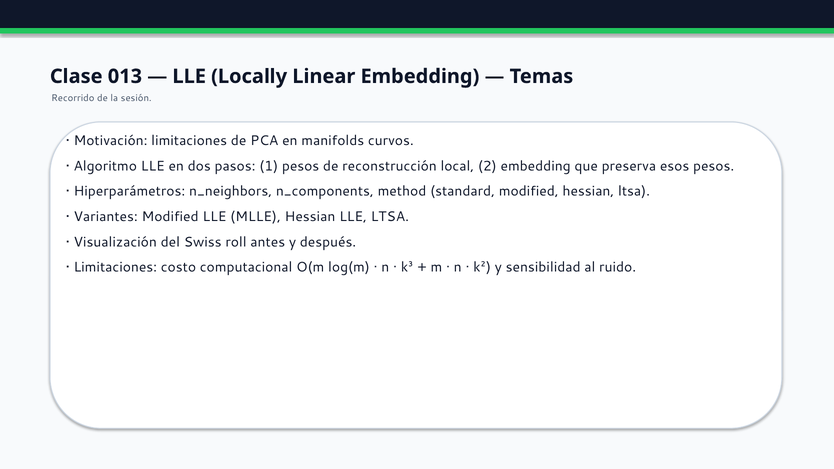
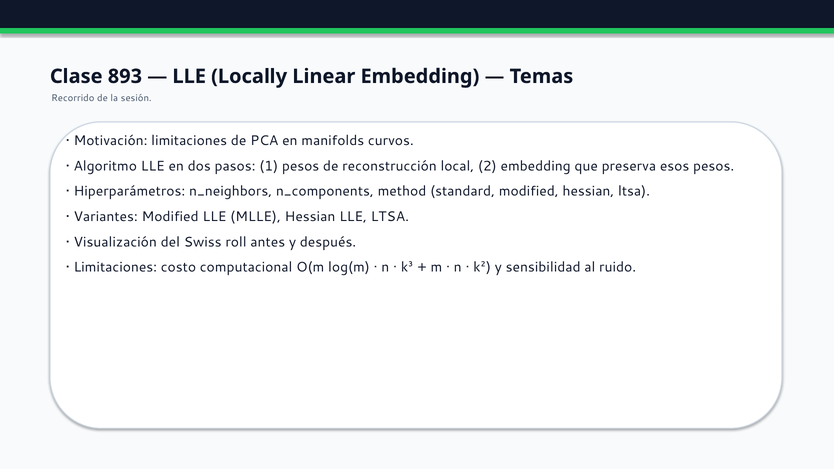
013: 013 -> 893
